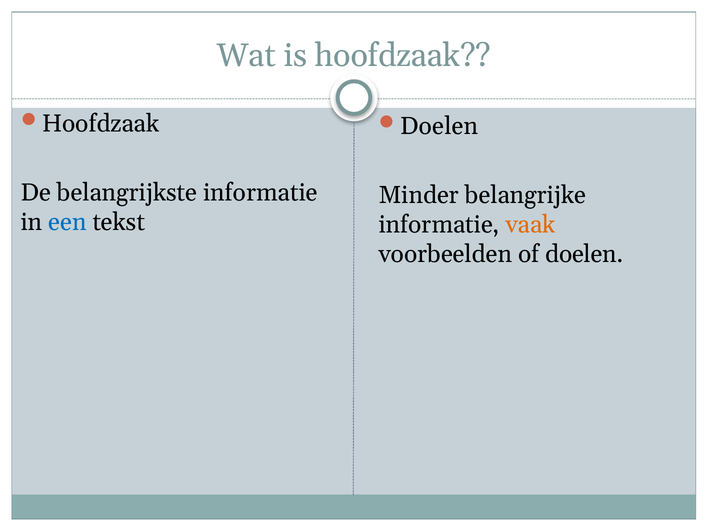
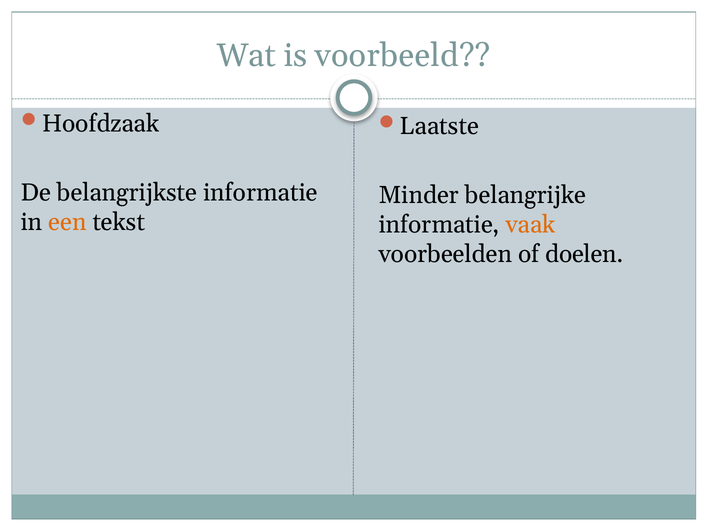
is hoofdzaak: hoofdzaak -> voorbeeld
Doelen at (439, 126): Doelen -> Laatste
een colour: blue -> orange
